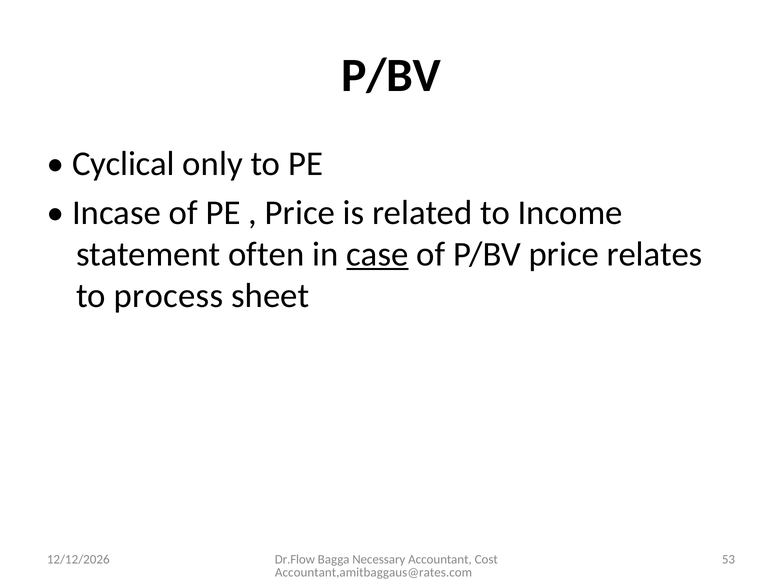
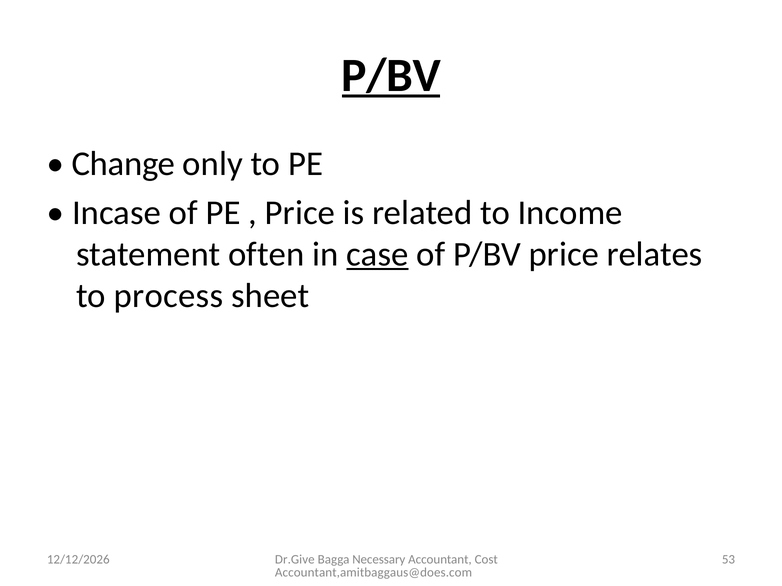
P/BV at (391, 76) underline: none -> present
Cyclical: Cyclical -> Change
Dr.Flow: Dr.Flow -> Dr.Give
Accountant,amitbaggaus@rates.com: Accountant,amitbaggaus@rates.com -> Accountant,amitbaggaus@does.com
